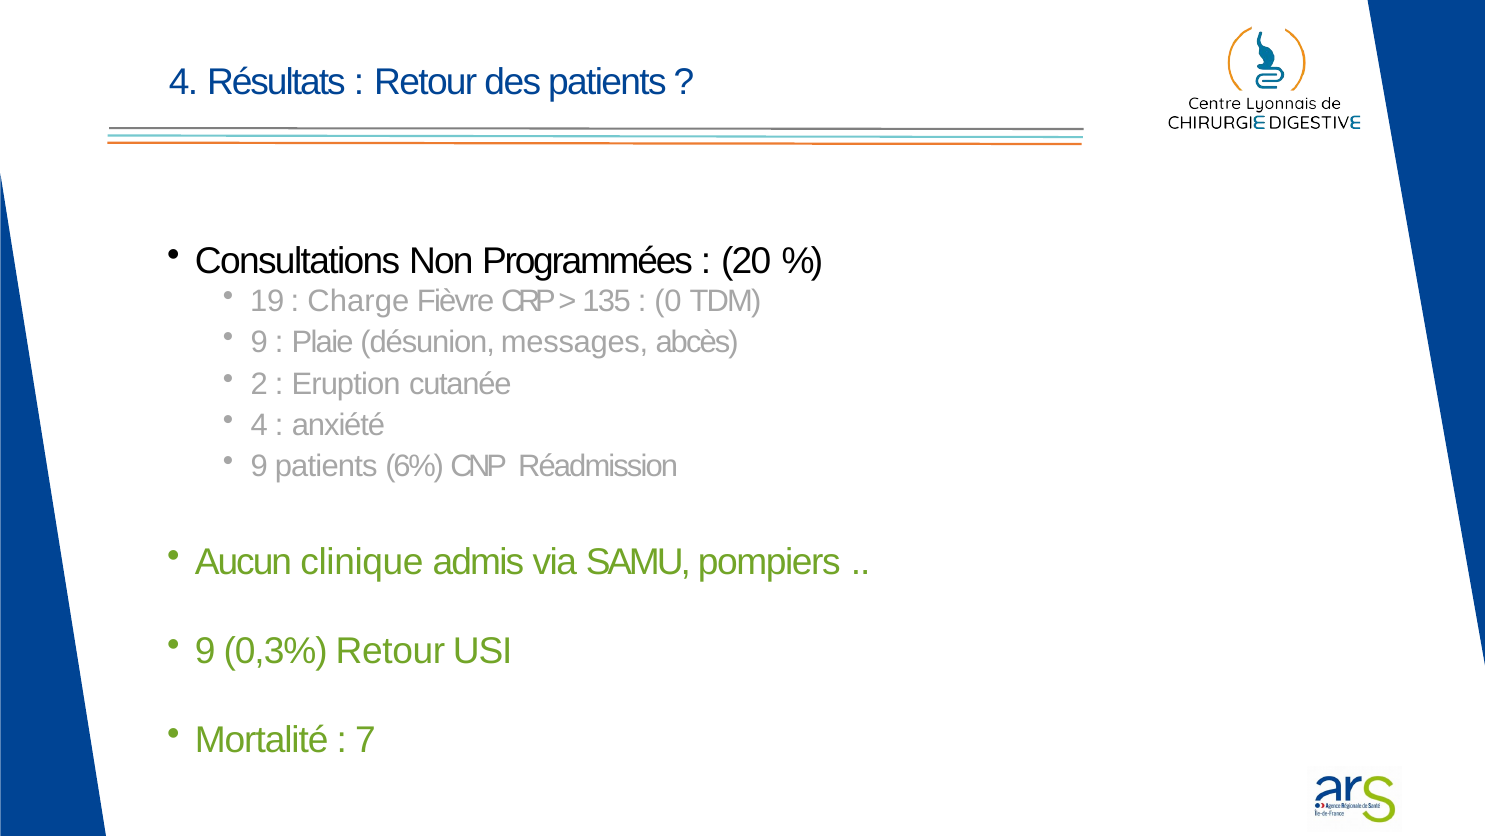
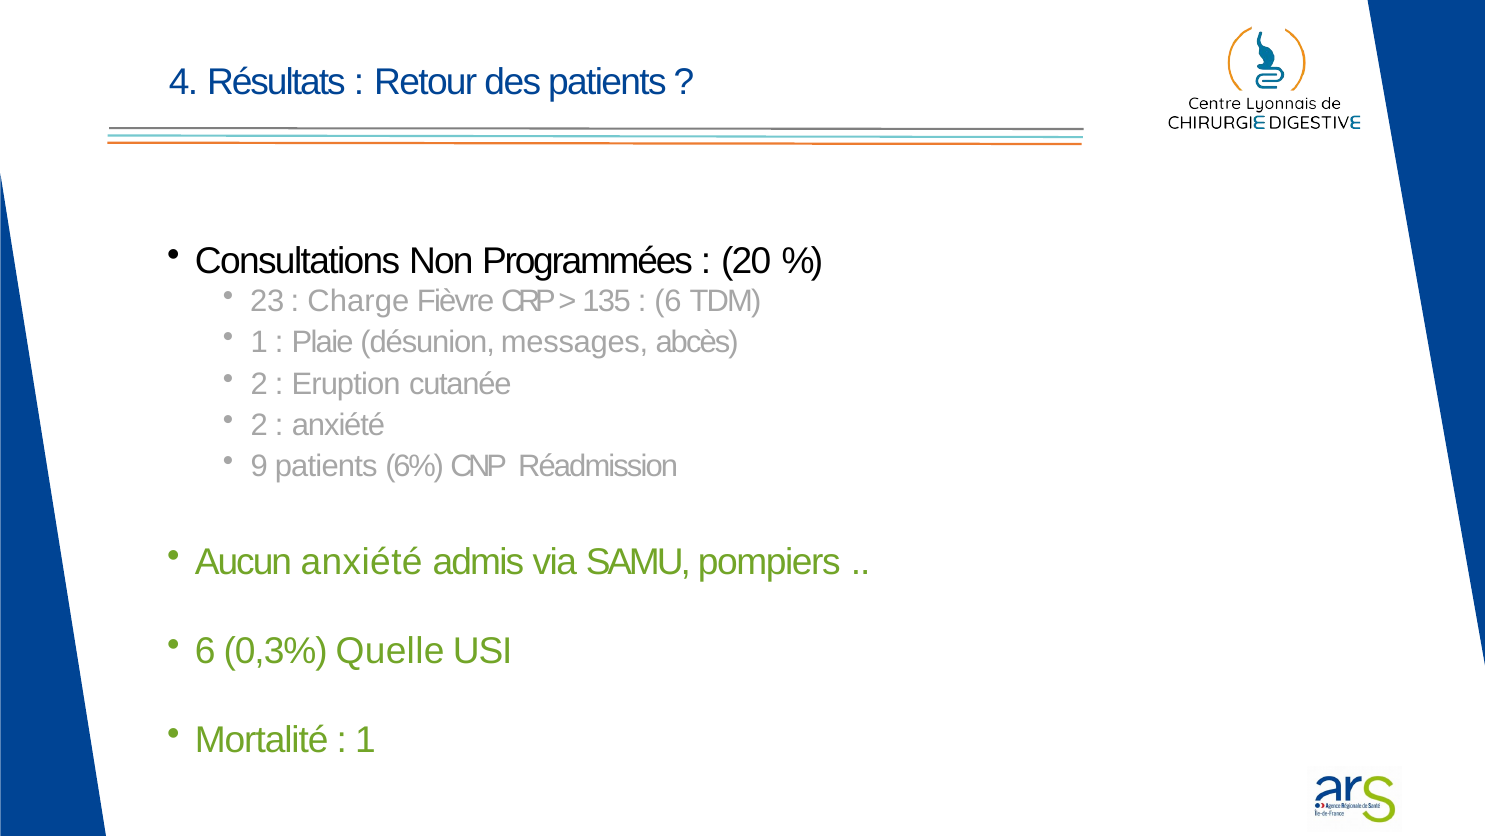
19: 19 -> 23
0 at (668, 301): 0 -> 6
9 at (259, 342): 9 -> 1
4 at (259, 425): 4 -> 2
Aucun clinique: clinique -> anxiété
9 at (205, 651): 9 -> 6
0,3% Retour: Retour -> Quelle
7 at (365, 740): 7 -> 1
